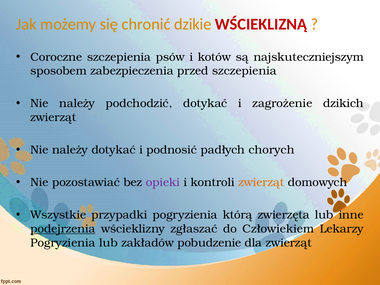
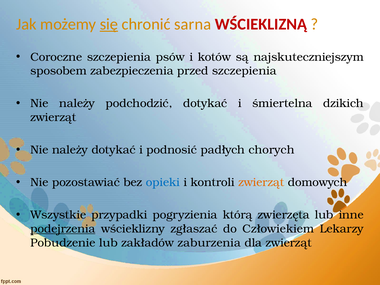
się underline: none -> present
dzikie: dzikie -> sarna
zagrożenie: zagrożenie -> śmiertelna
opieki colour: purple -> blue
Pogryzienia at (63, 243): Pogryzienia -> Pobudzenie
pobudzenie: pobudzenie -> zaburzenia
